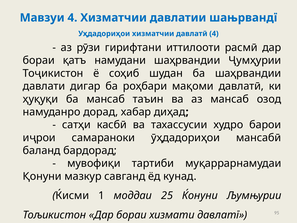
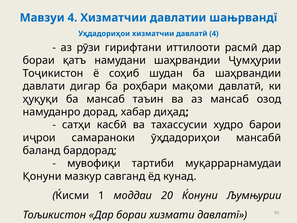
25: 25 -> 20
